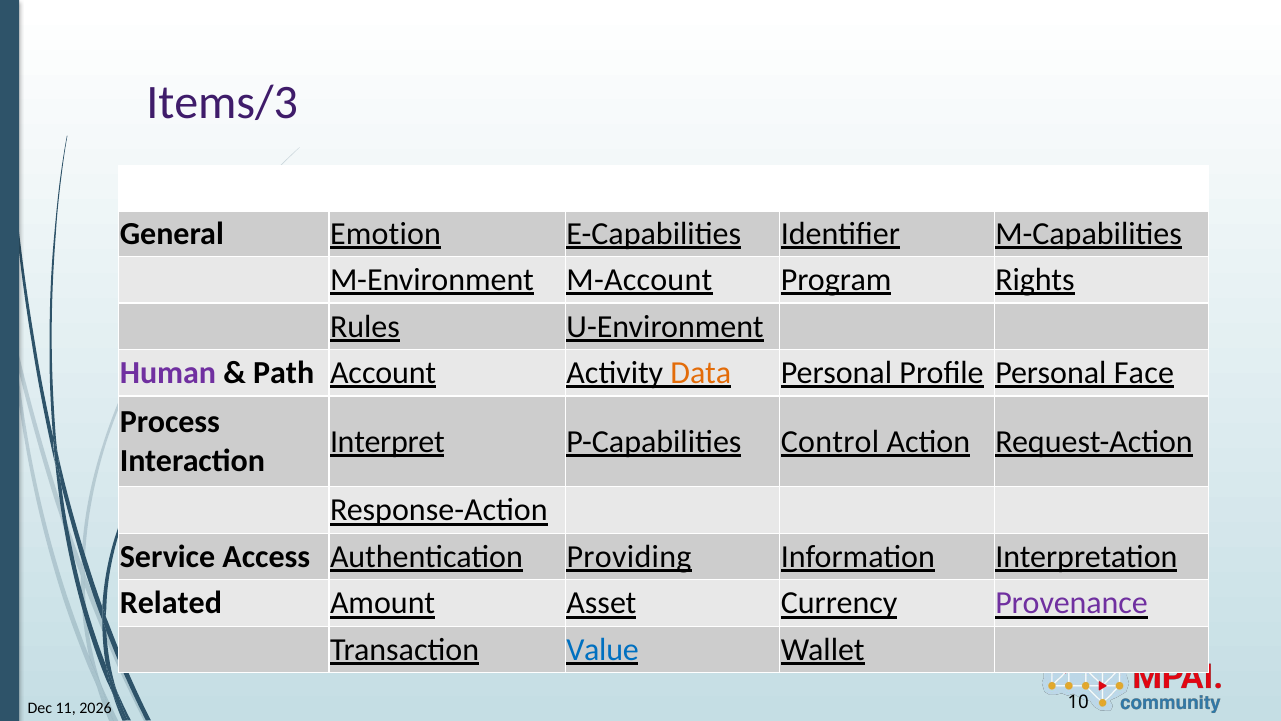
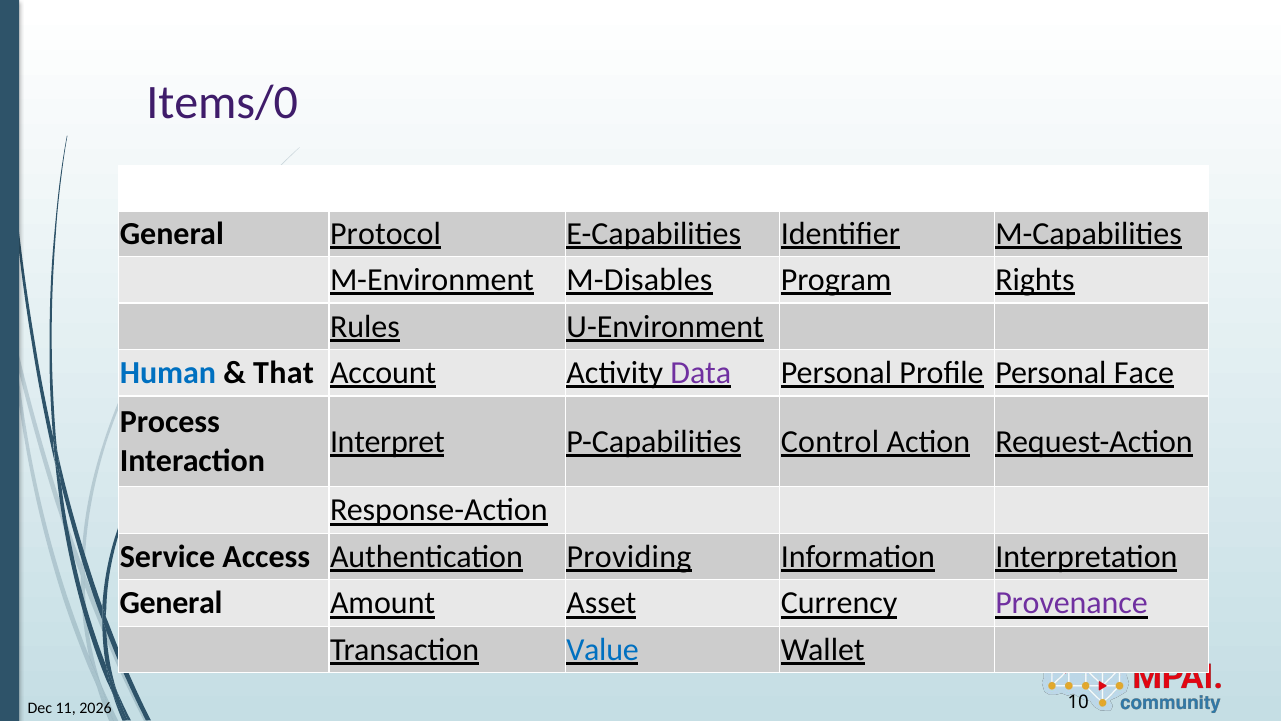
Items/3: Items/3 -> Items/0
Emotion: Emotion -> Protocol
M-Account: M-Account -> M-Disables
Human colour: purple -> blue
Path: Path -> That
Data colour: orange -> purple
Related at (171, 603): Related -> General
